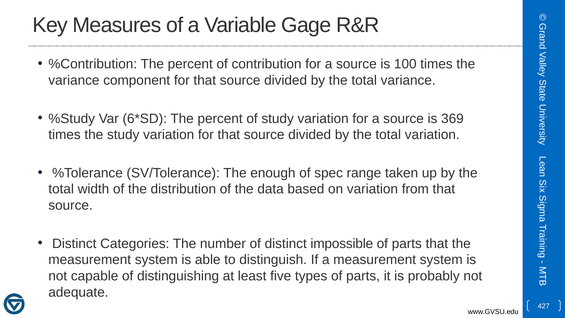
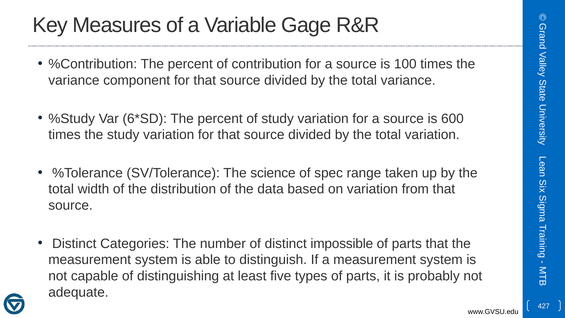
369: 369 -> 600
enough: enough -> science
